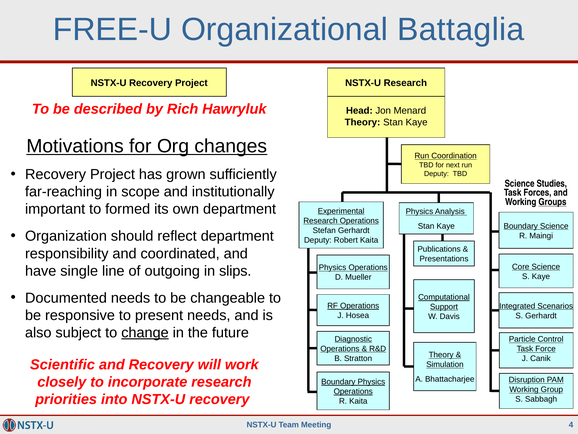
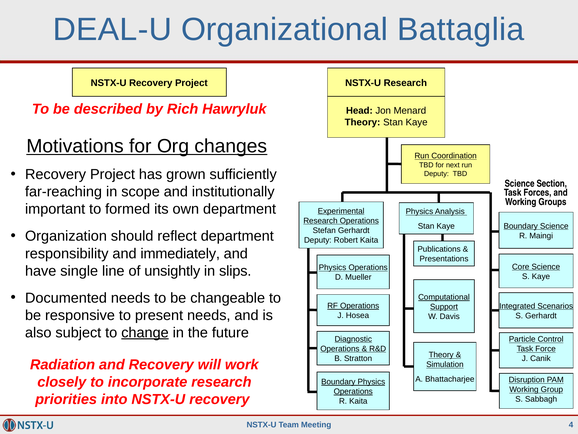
FREE-U: FREE-U -> DEAL-U
Studies: Studies -> Section
Groups underline: present -> none
coordinated: coordinated -> immediately
outgoing: outgoing -> unsightly
Scientific: Scientific -> Radiation
